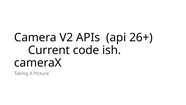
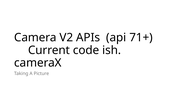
26+: 26+ -> 71+
